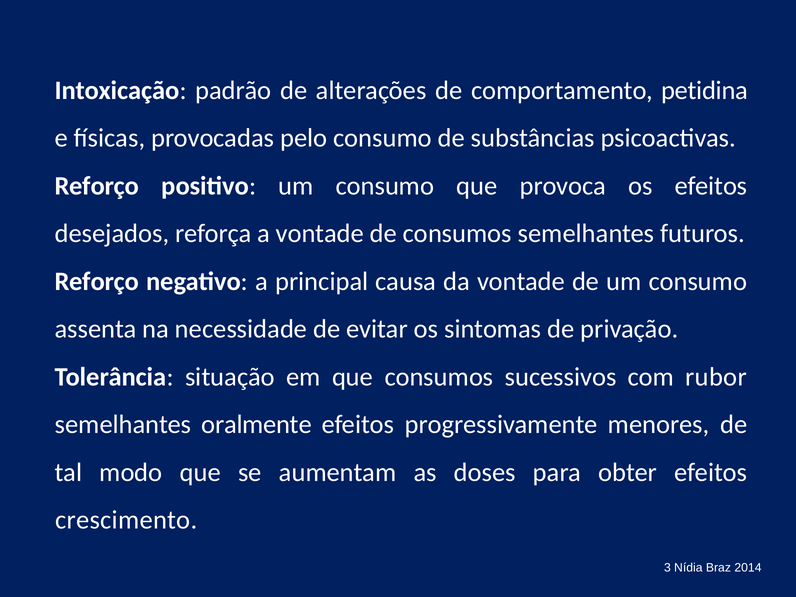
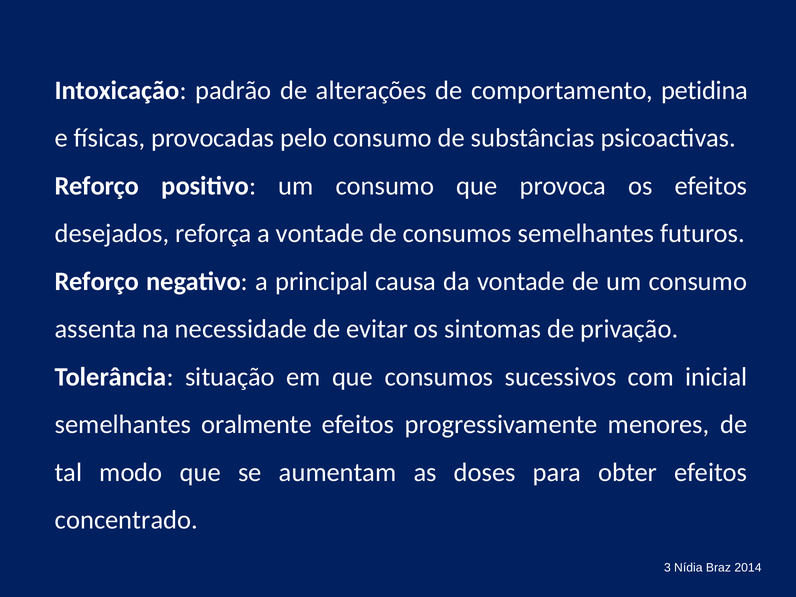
rubor: rubor -> inicial
crescimento: crescimento -> concentrado
